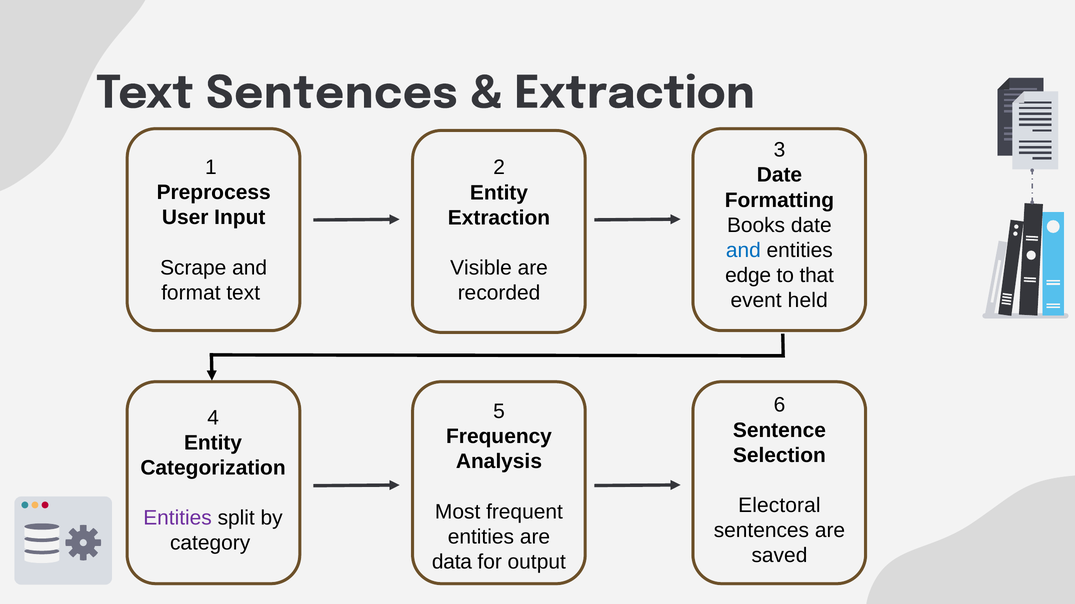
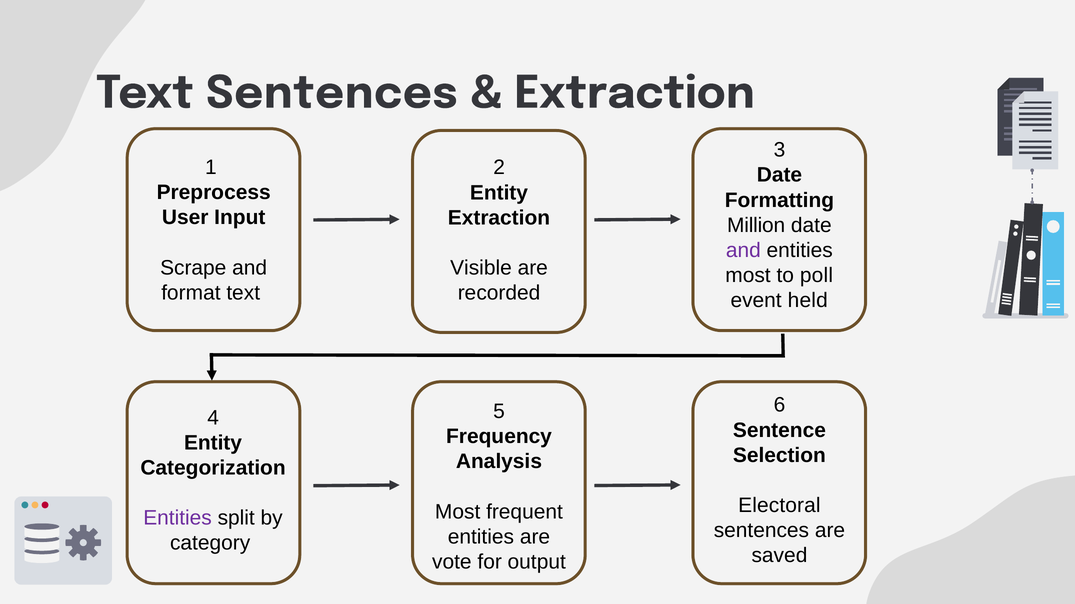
Books: Books -> Million
and at (743, 251) colour: blue -> purple
edge at (748, 276): edge -> most
that: that -> poll
data: data -> vote
